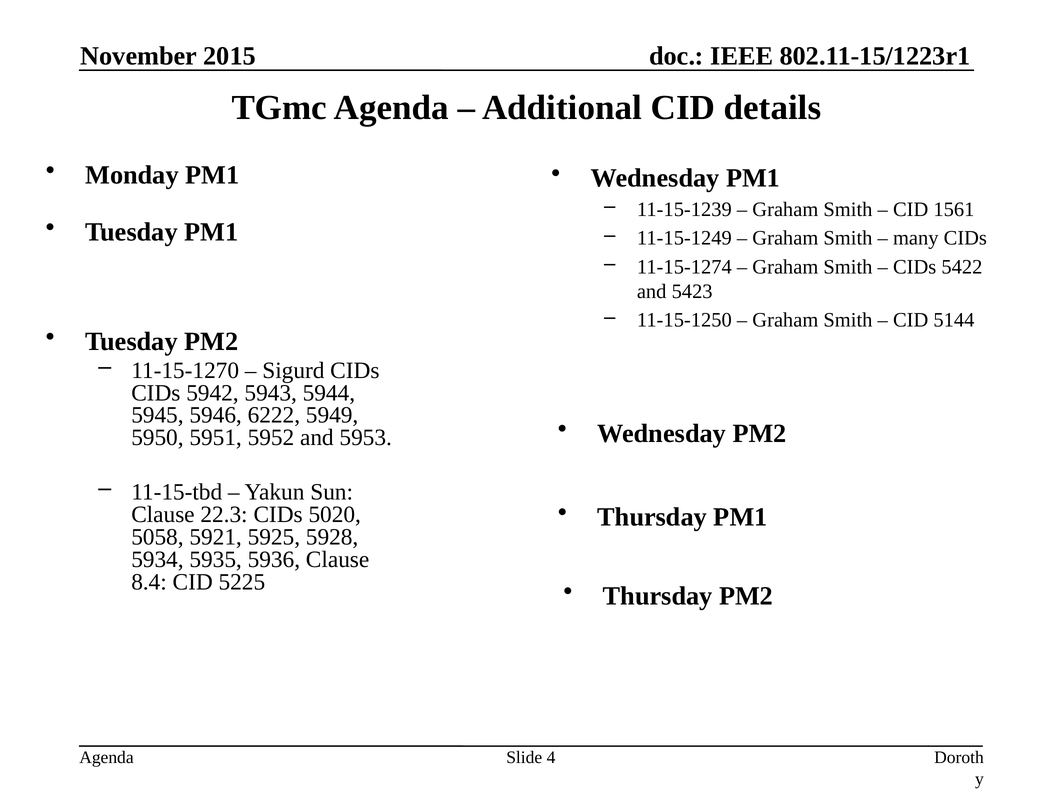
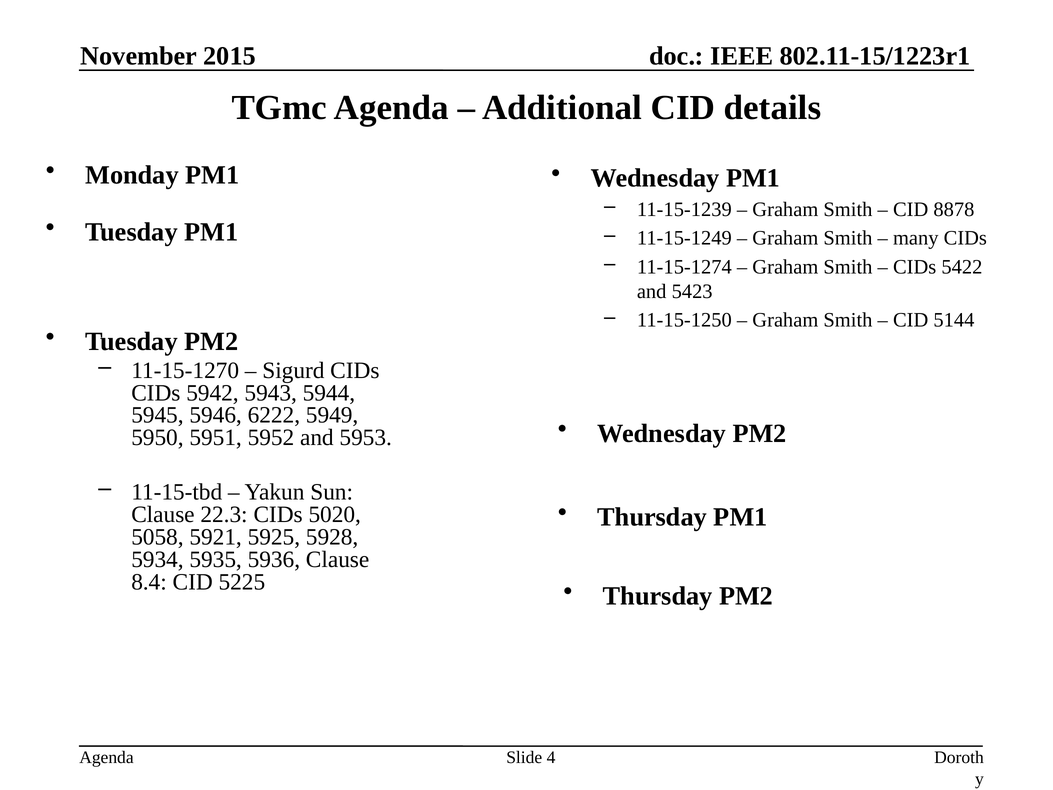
1561: 1561 -> 8878
